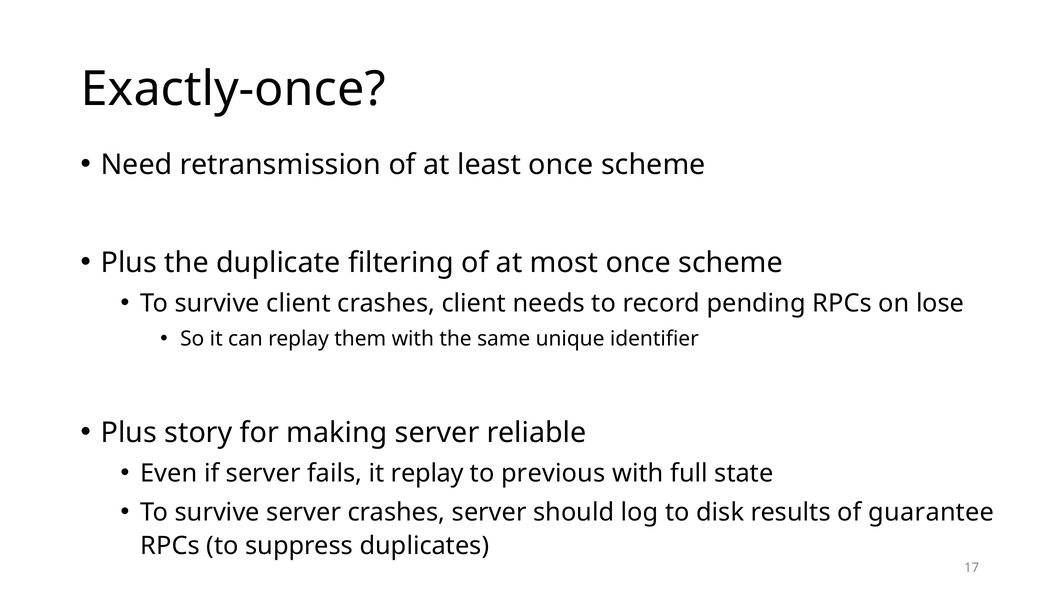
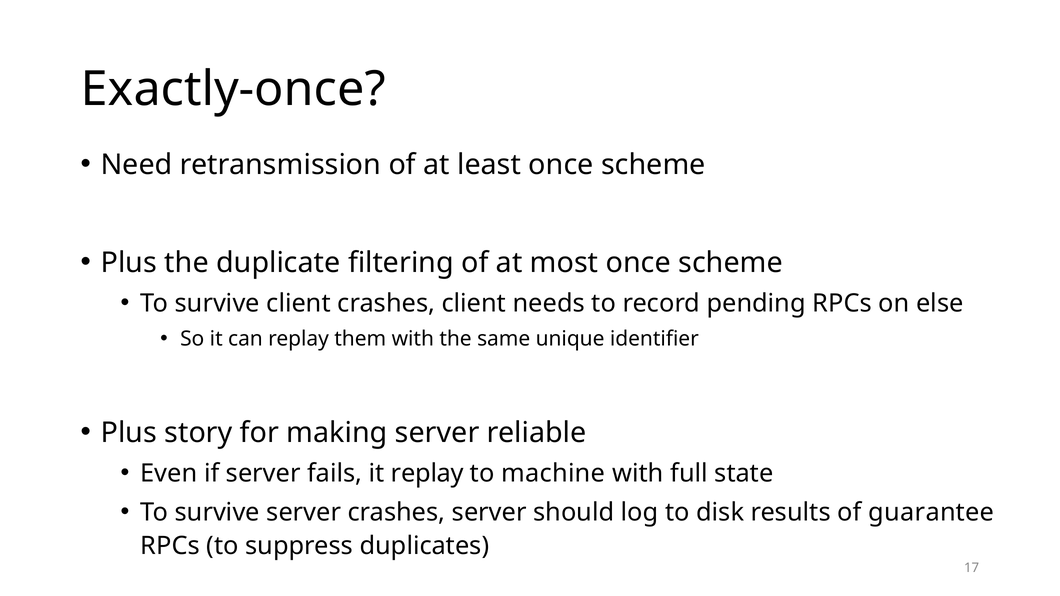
lose: lose -> else
previous: previous -> machine
